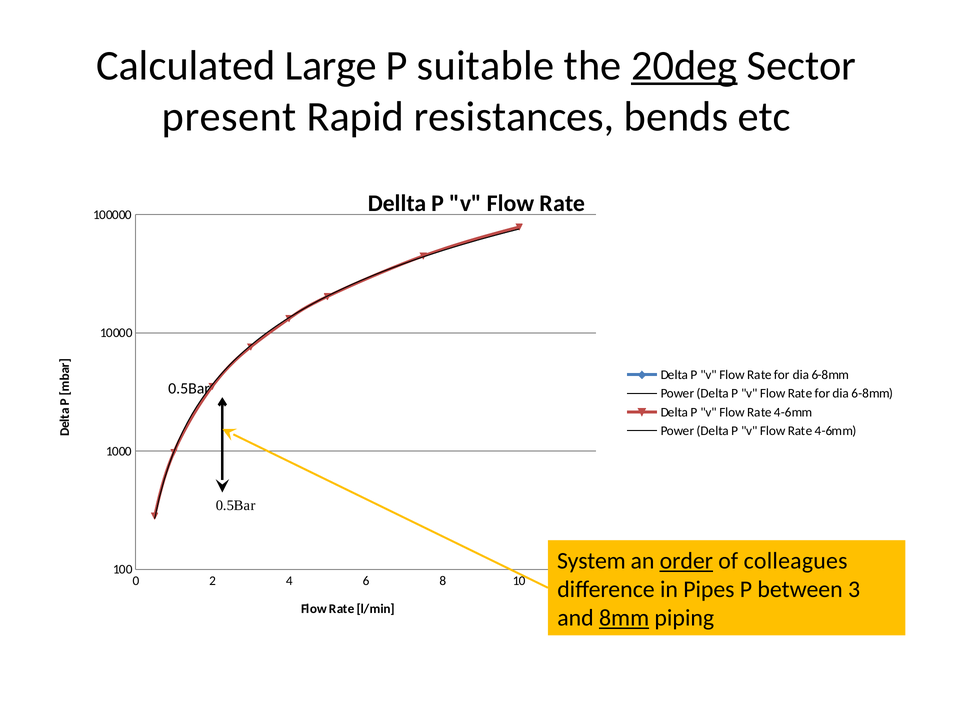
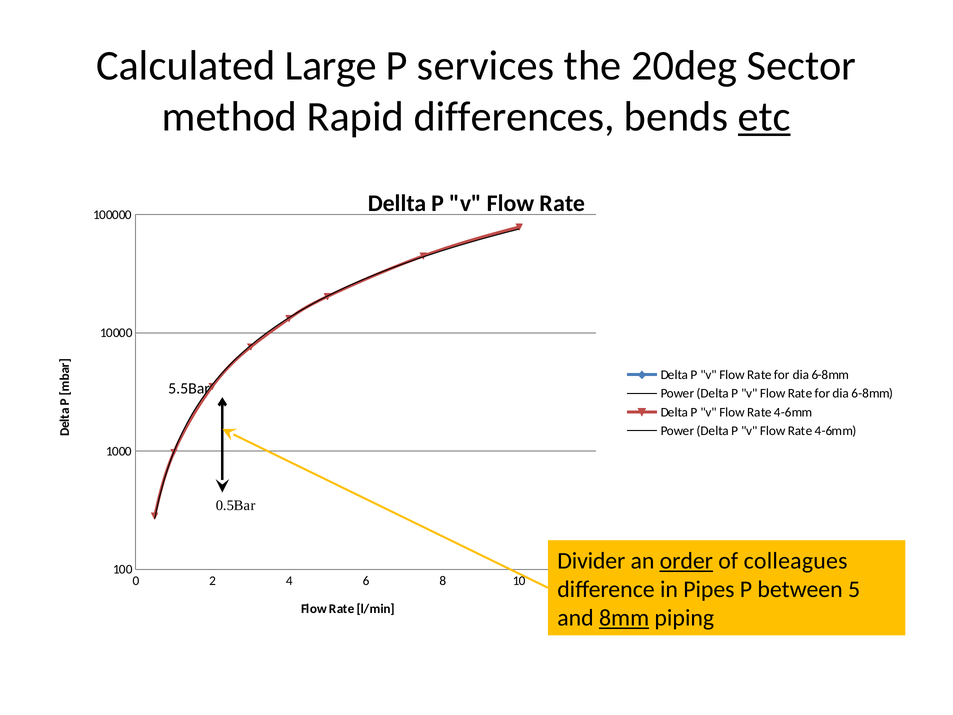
suitable: suitable -> services
20deg underline: present -> none
present: present -> method
resistances: resistances -> differences
etc underline: none -> present
0.5Bar at (189, 389): 0.5Bar -> 5.5Bar
System: System -> Divider
3: 3 -> 5
